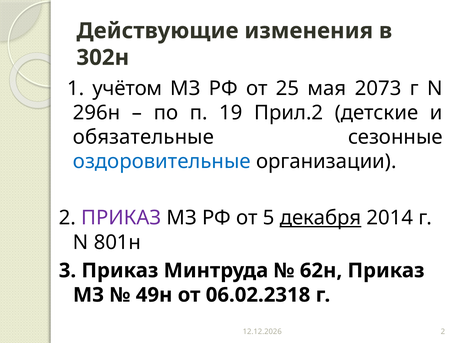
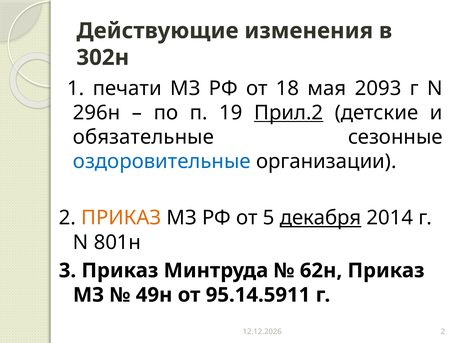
учётом: учётом -> печати
25: 25 -> 18
2073: 2073 -> 2093
Прил.2 underline: none -> present
ПРИКАЗ at (121, 218) colour: purple -> orange
06.02.2318: 06.02.2318 -> 95.14.5911
